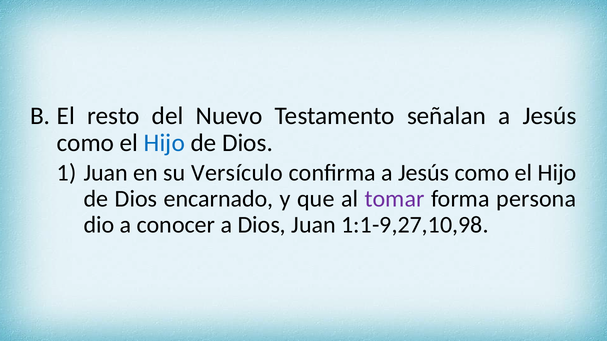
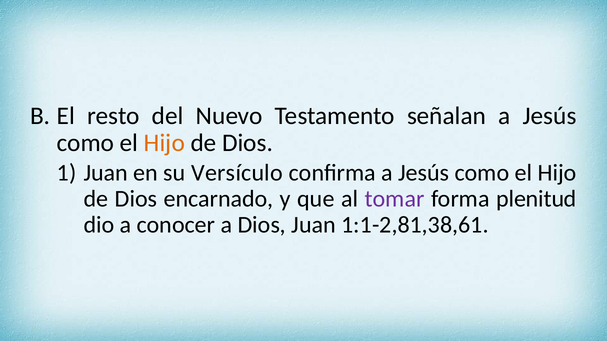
Hijo at (164, 143) colour: blue -> orange
persona: persona -> plenitud
1:1-9,27,10,98: 1:1-9,27,10,98 -> 1:1-2,81,38,61
